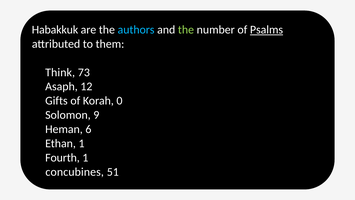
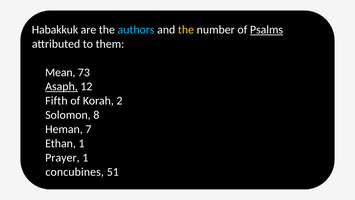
the at (186, 30) colour: light green -> yellow
Think: Think -> Mean
Asaph underline: none -> present
Gifts: Gifts -> Fifth
0: 0 -> 2
9: 9 -> 8
6: 6 -> 7
Fourth: Fourth -> Prayer
